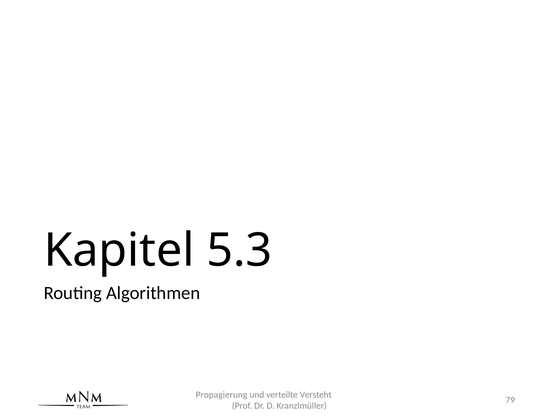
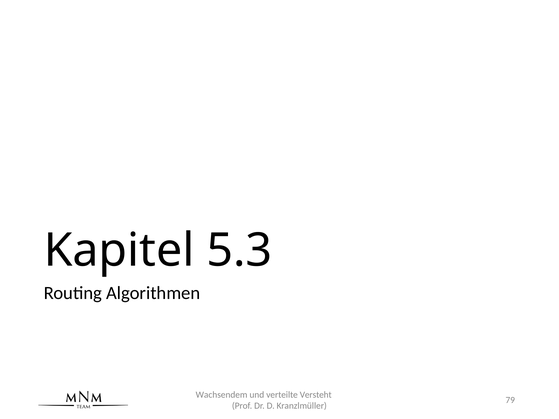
Propagierung: Propagierung -> Wachsendem
